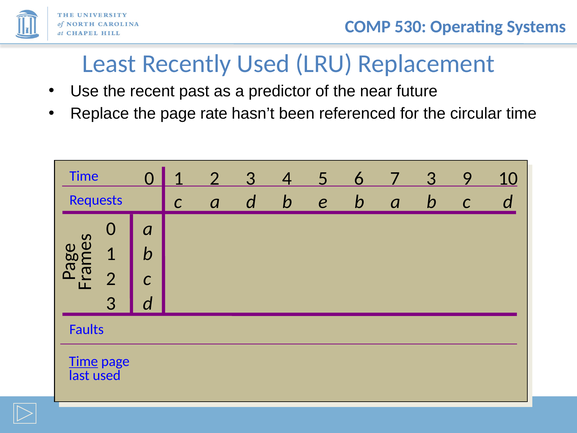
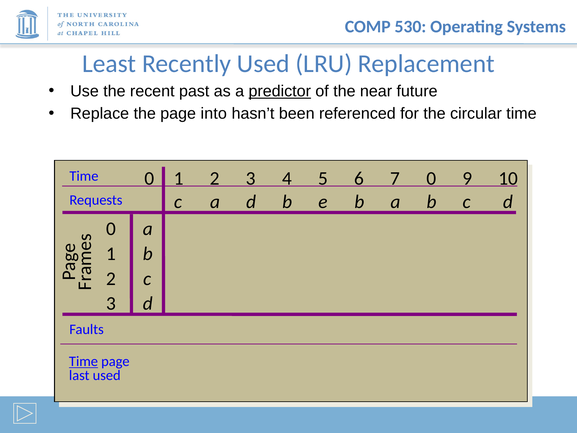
predictor underline: none -> present
rate: rate -> into
7 3: 3 -> 0
